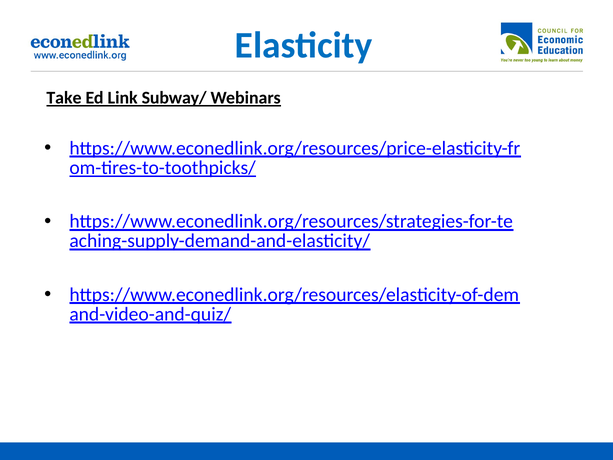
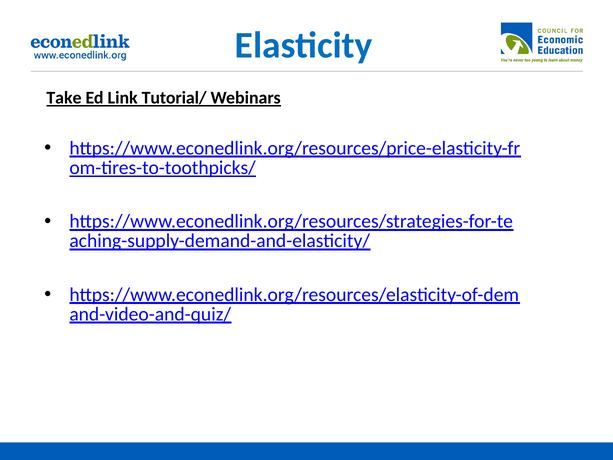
Subway/: Subway/ -> Tutorial/
